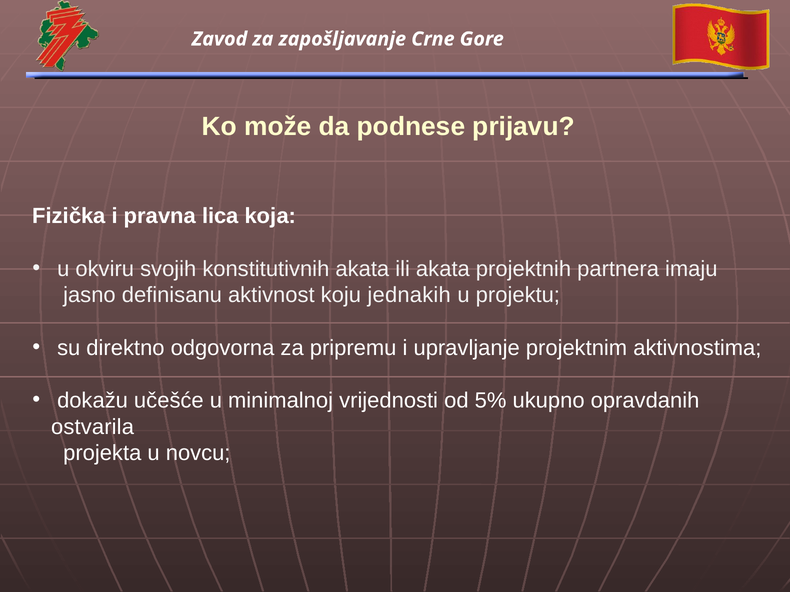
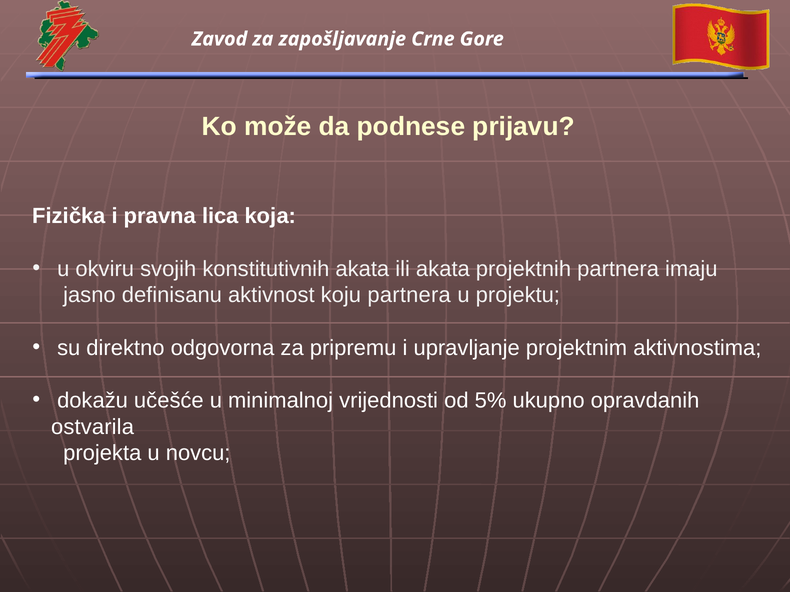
koju jednakih: jednakih -> partnera
